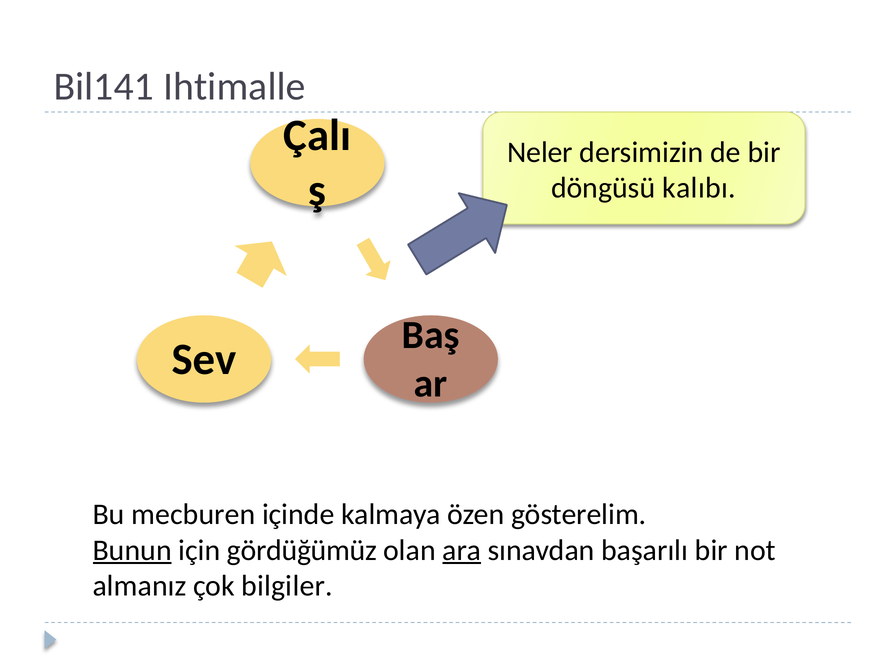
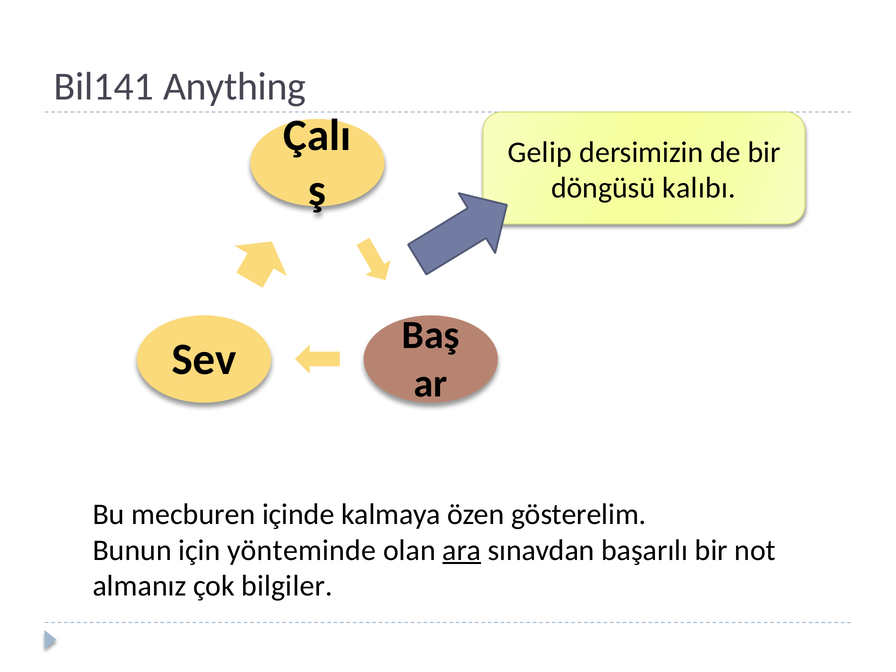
Ihtimalle: Ihtimalle -> Anything
Neler: Neler -> Gelip
Bunun underline: present -> none
gördüğümüz: gördüğümüz -> yönteminde
